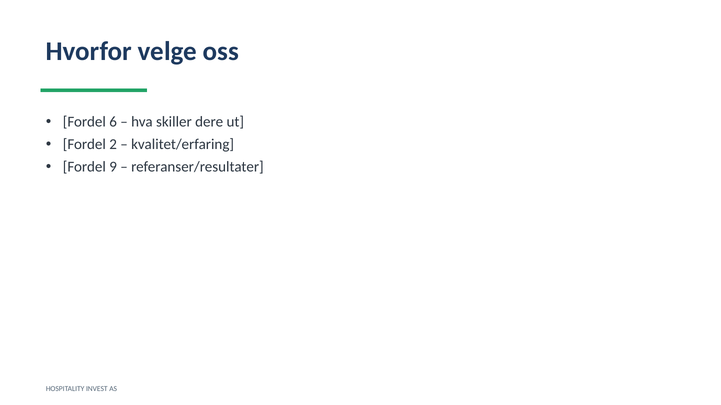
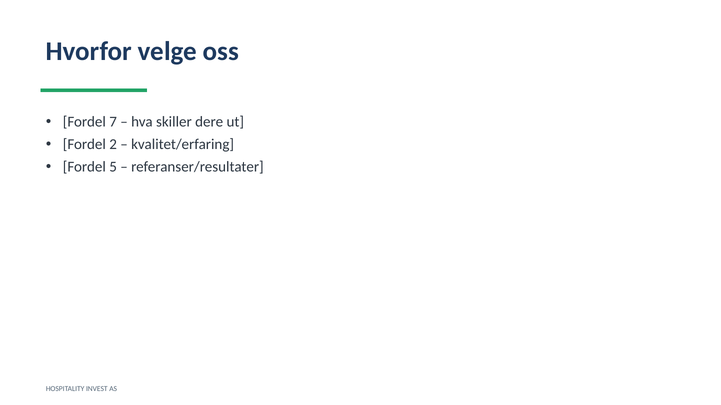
6: 6 -> 7
9: 9 -> 5
